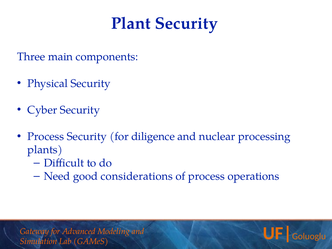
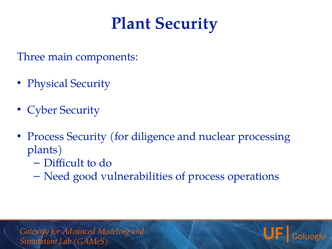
considerations: considerations -> vulnerabilities
